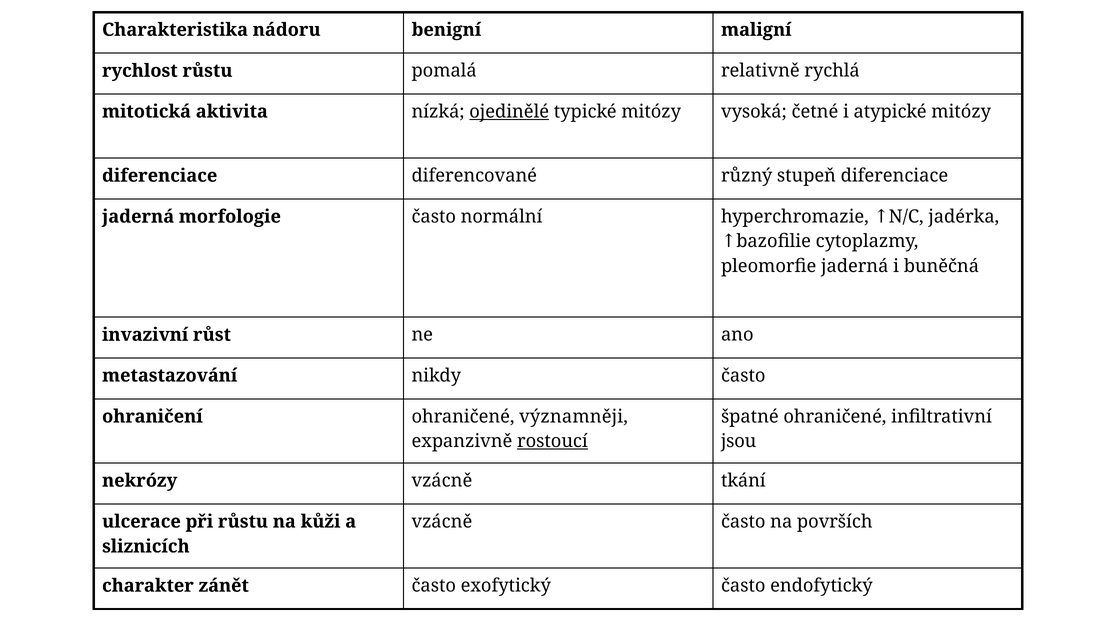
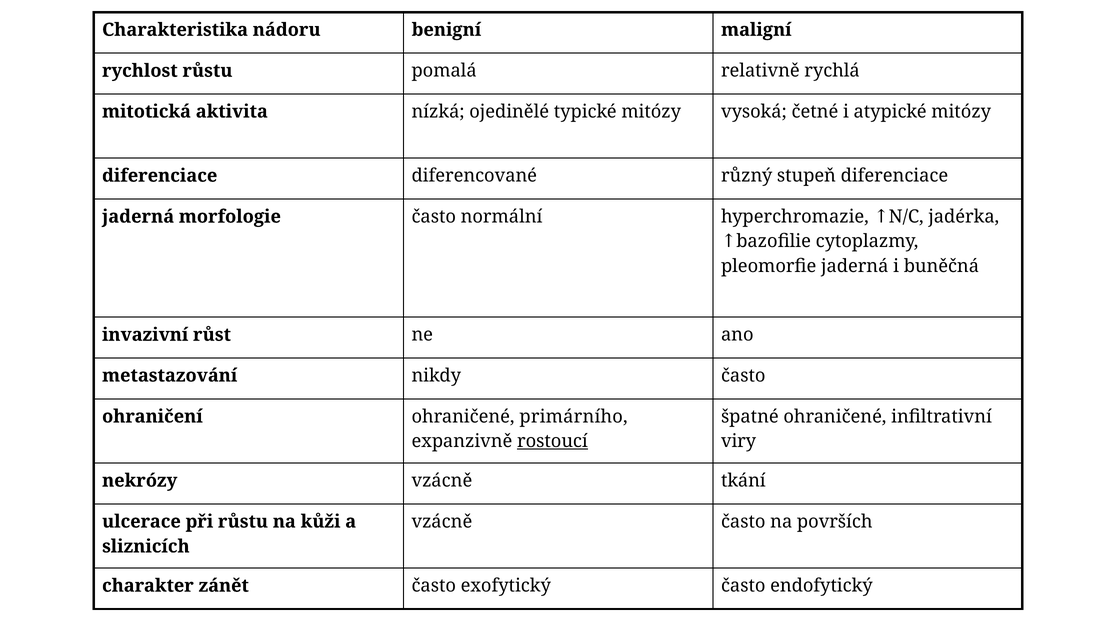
ojedinělé underline: present -> none
významněji: významněji -> primárního
jsou: jsou -> viry
